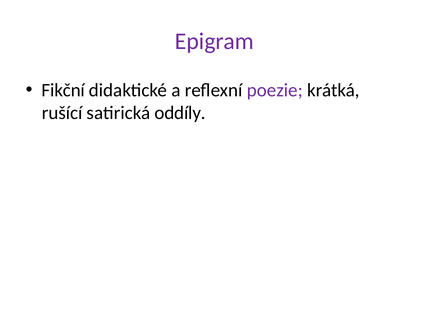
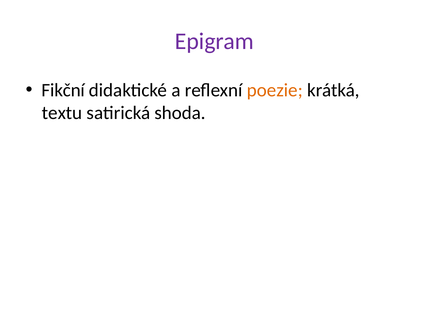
poezie colour: purple -> orange
rušící: rušící -> textu
oddíly: oddíly -> shoda
